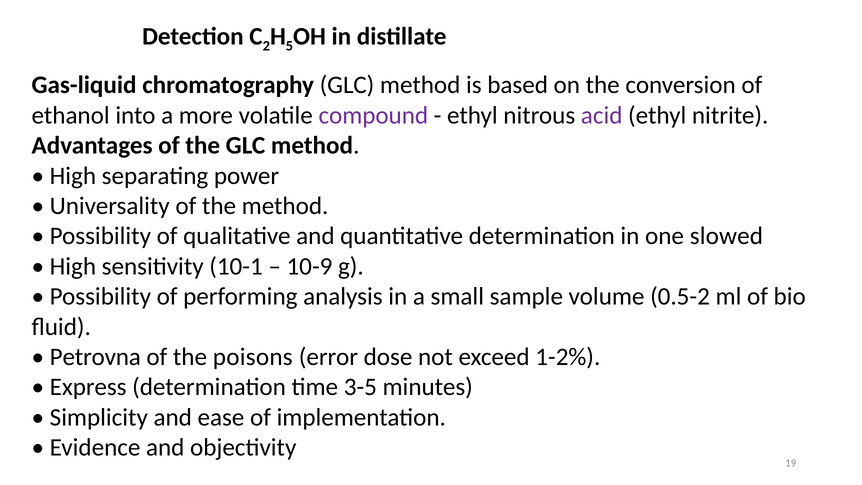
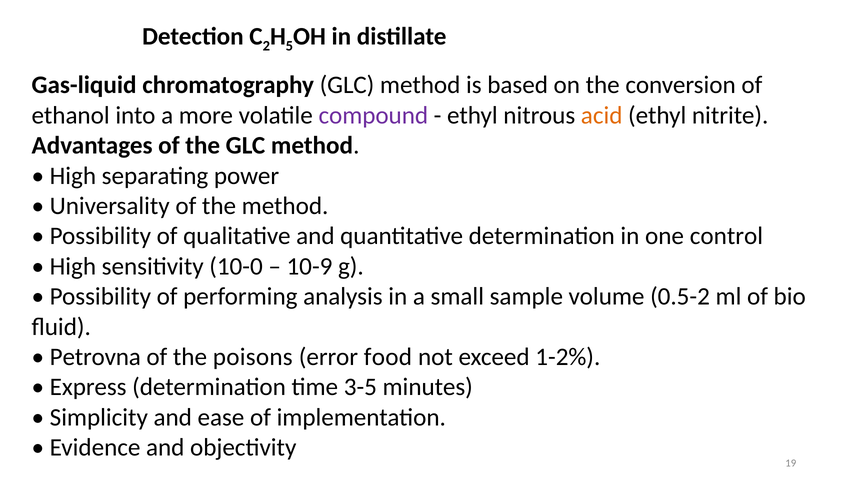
acid colour: purple -> orange
slowed: slowed -> control
10-1: 10-1 -> 10-0
dose: dose -> food
